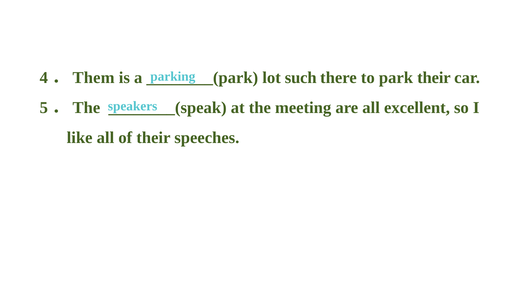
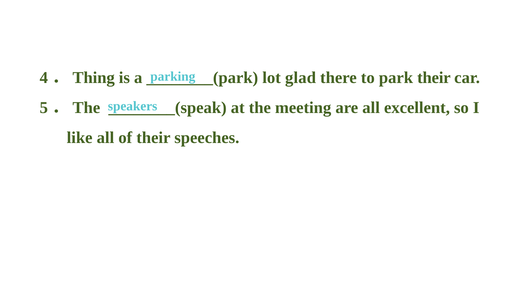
Them: Them -> Thing
such: such -> glad
